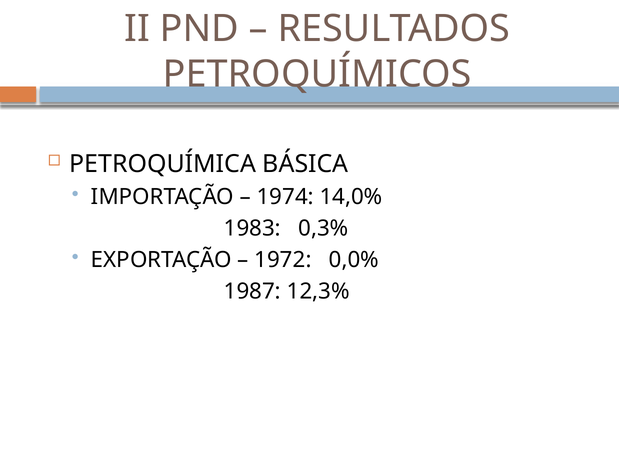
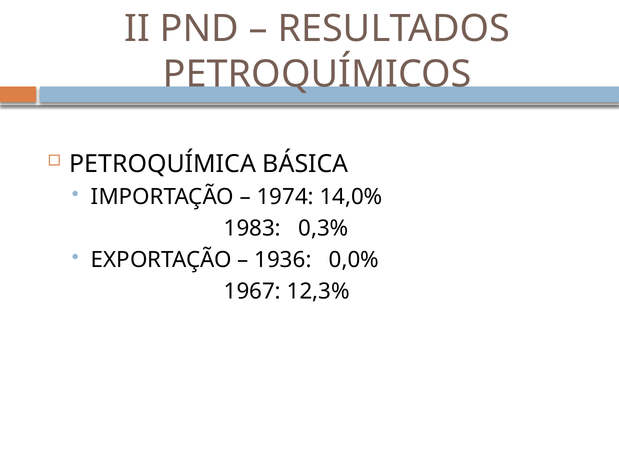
1972: 1972 -> 1936
1987: 1987 -> 1967
